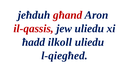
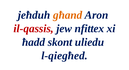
għand colour: red -> orange
jew uliedu: uliedu -> nfittex
ilkoll: ilkoll -> skont
